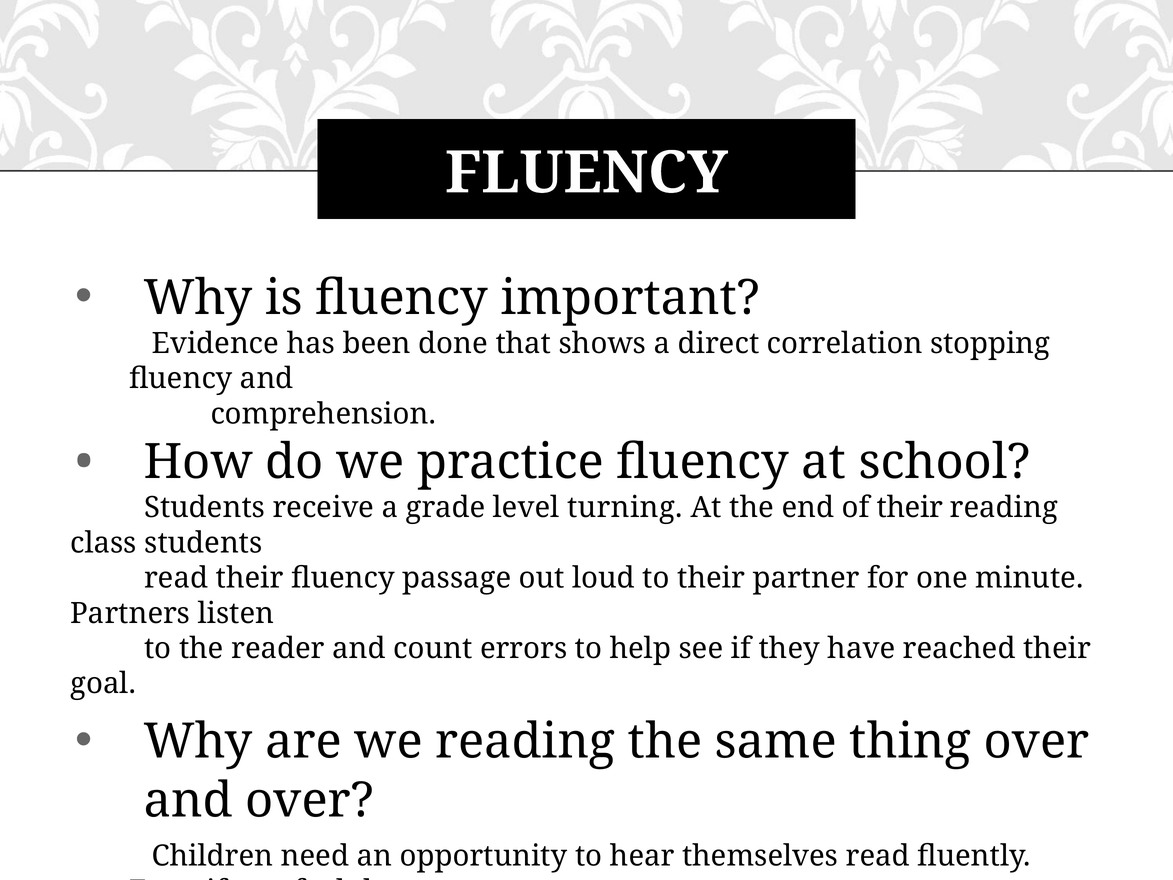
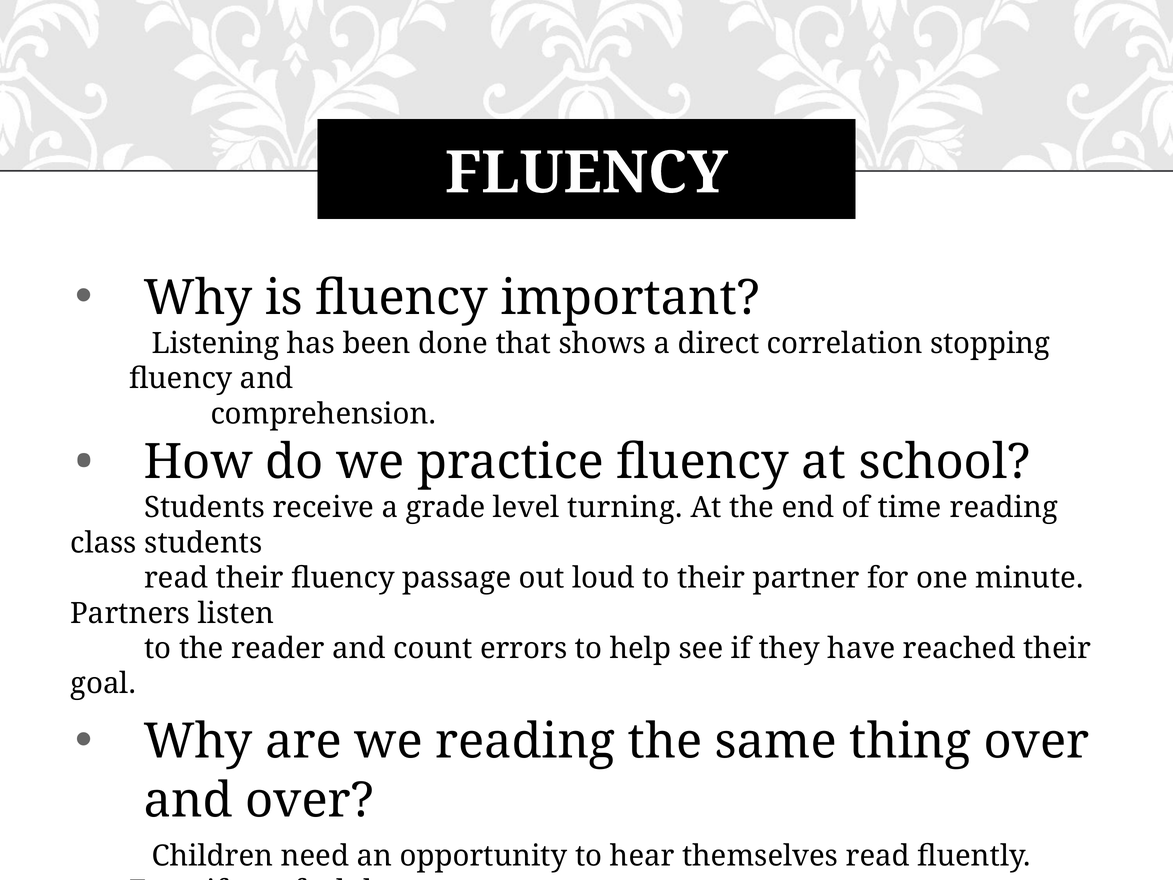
Evidence: Evidence -> Listening
of their: their -> time
